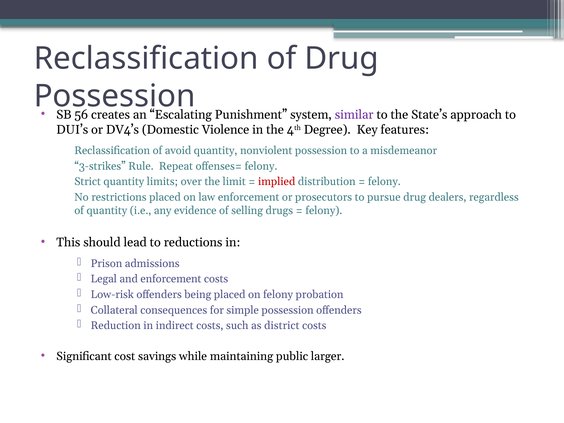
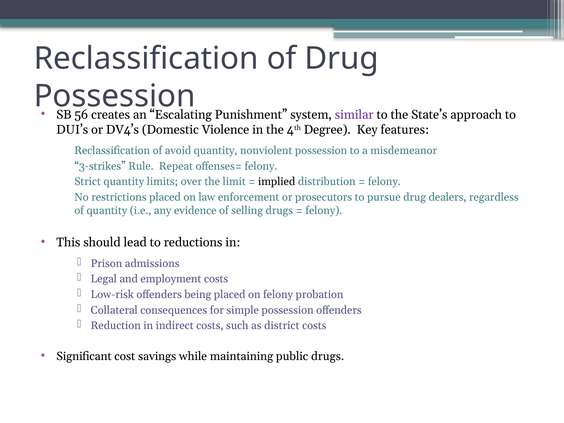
implied colour: red -> black
and enforcement: enforcement -> employment
public larger: larger -> drugs
